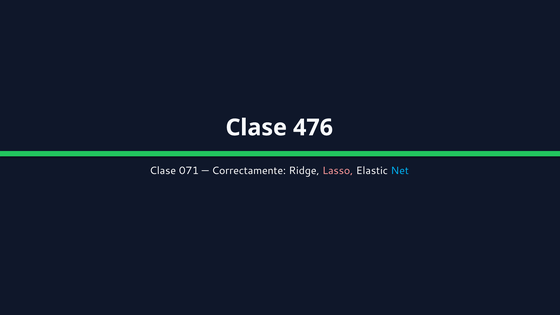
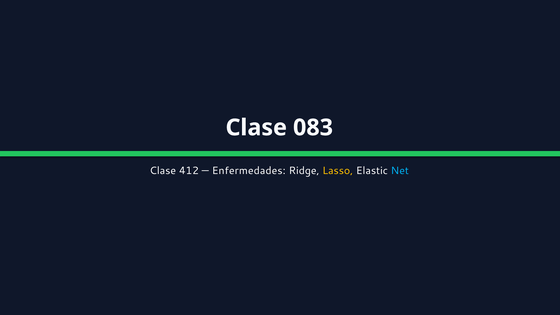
476: 476 -> 083
071: 071 -> 412
Correctamente: Correctamente -> Enfermedades
Lasso colour: pink -> yellow
